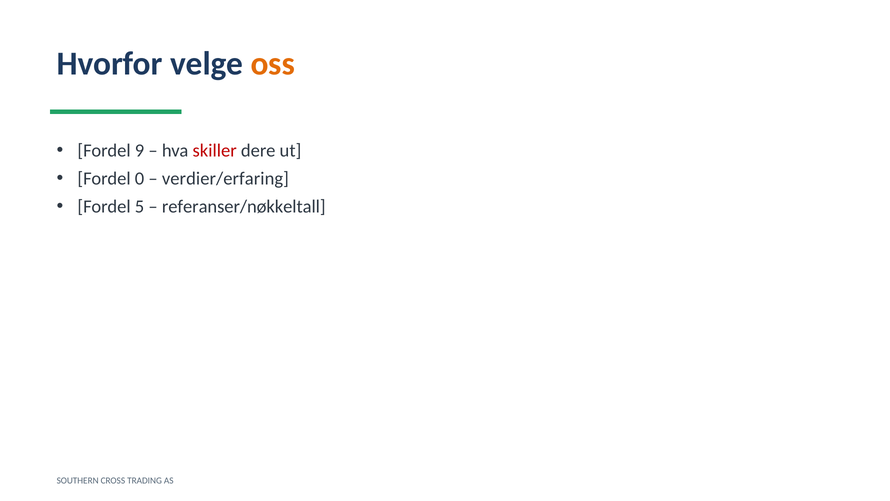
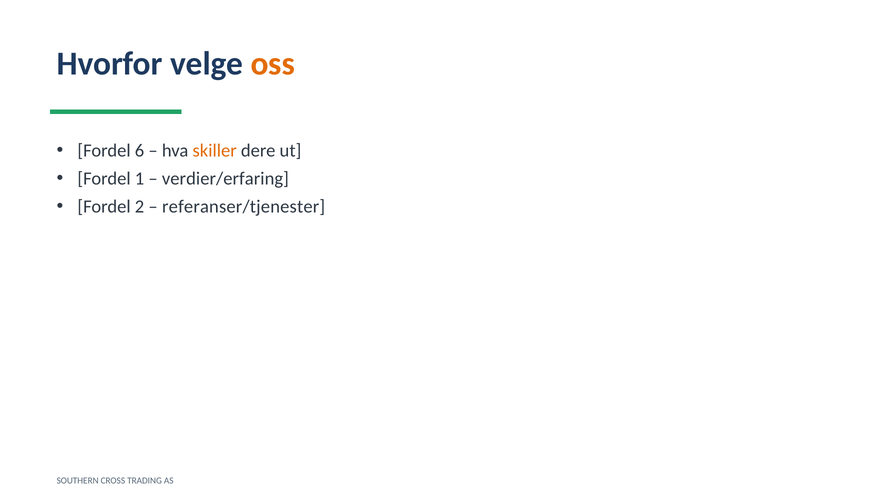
9: 9 -> 6
skiller colour: red -> orange
0: 0 -> 1
5: 5 -> 2
referanser/nøkkeltall: referanser/nøkkeltall -> referanser/tjenester
